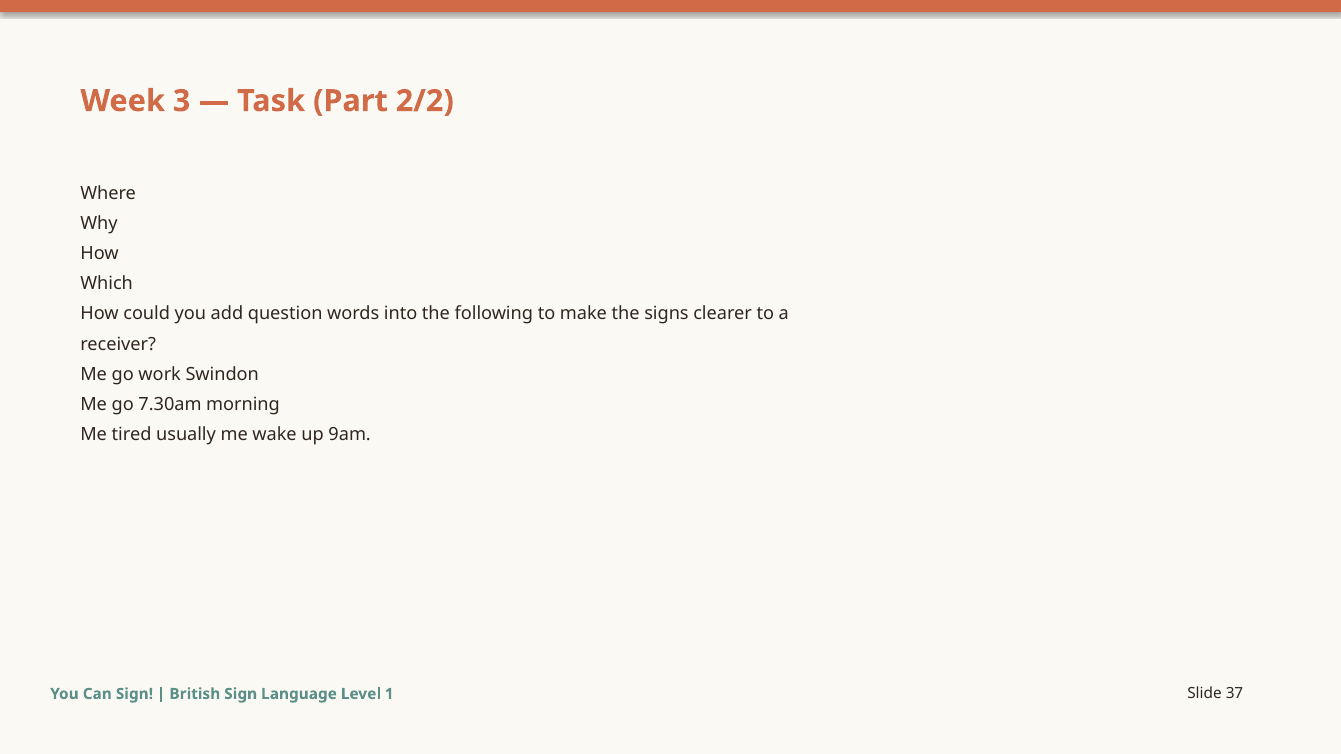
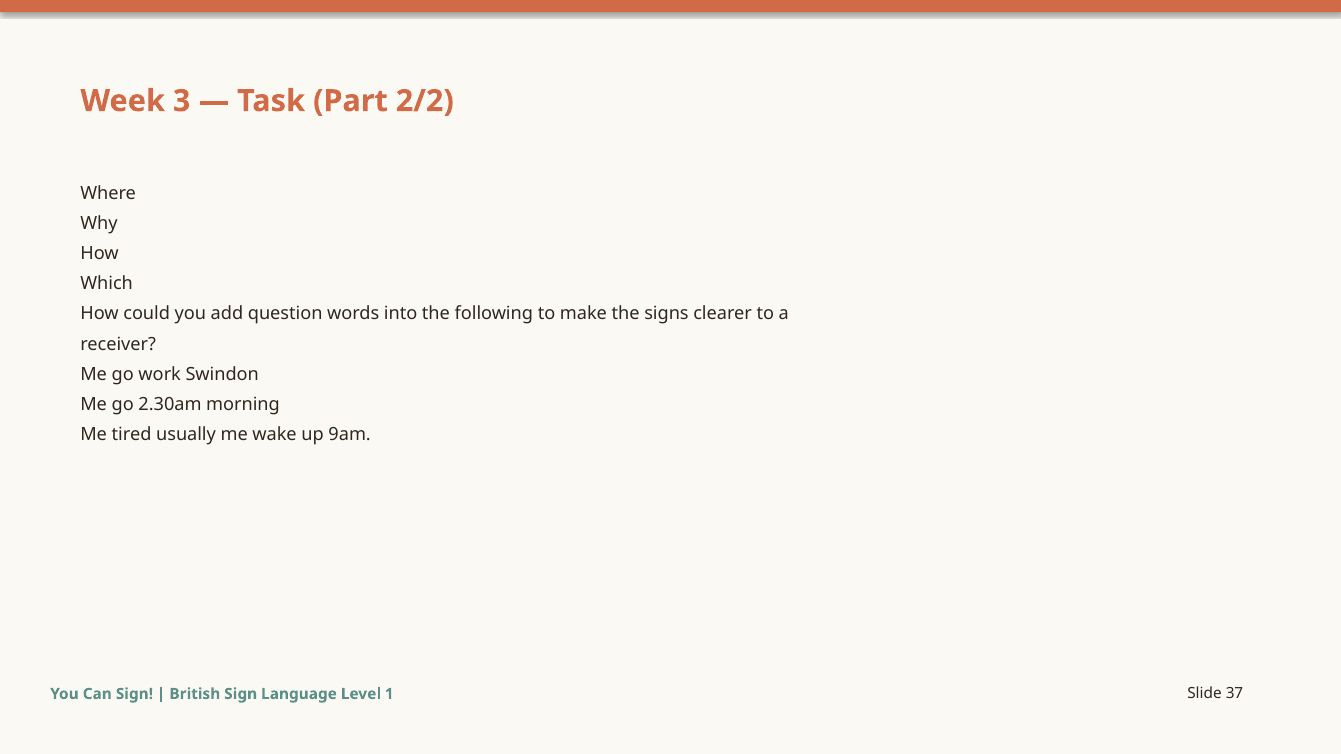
7.30am: 7.30am -> 2.30am
